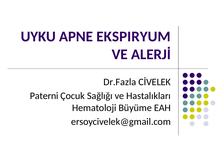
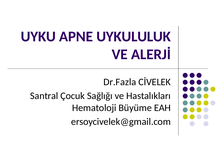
EKSPIRYUM: EKSPIRYUM -> UYKULULUK
Paterni: Paterni -> Santral
